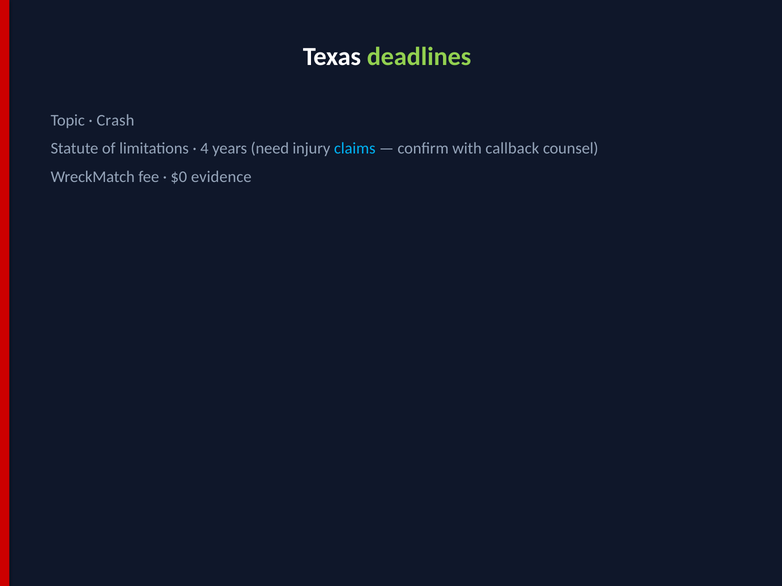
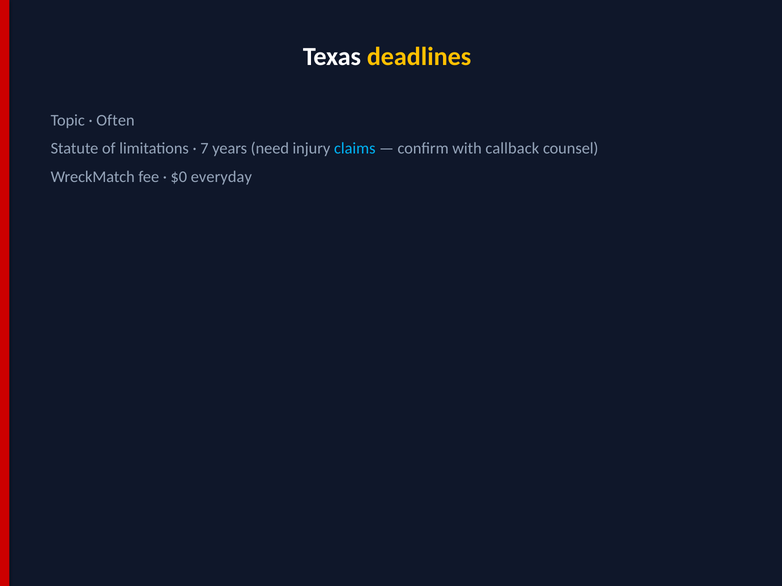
deadlines colour: light green -> yellow
Crash: Crash -> Often
4: 4 -> 7
evidence: evidence -> everyday
